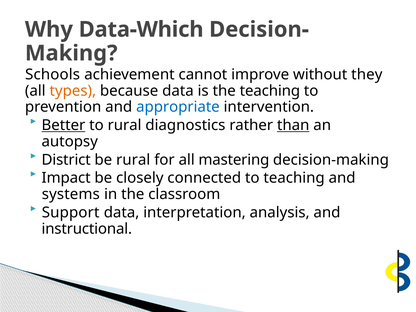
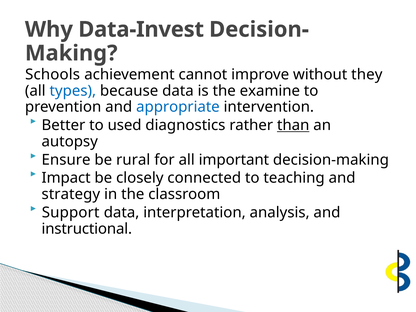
Data-Which: Data-Which -> Data-Invest
types colour: orange -> blue
the teaching: teaching -> examine
Better underline: present -> none
to rural: rural -> used
District: District -> Ensure
mastering: mastering -> important
systems: systems -> strategy
